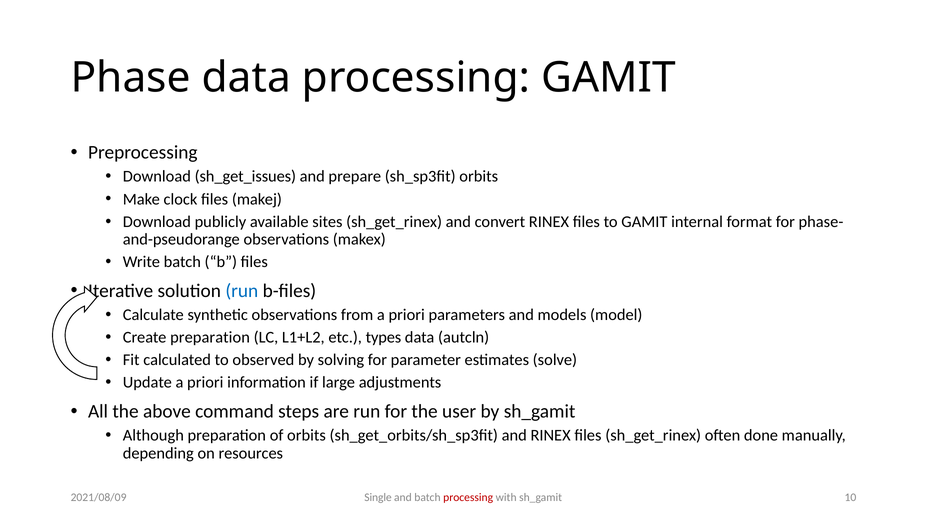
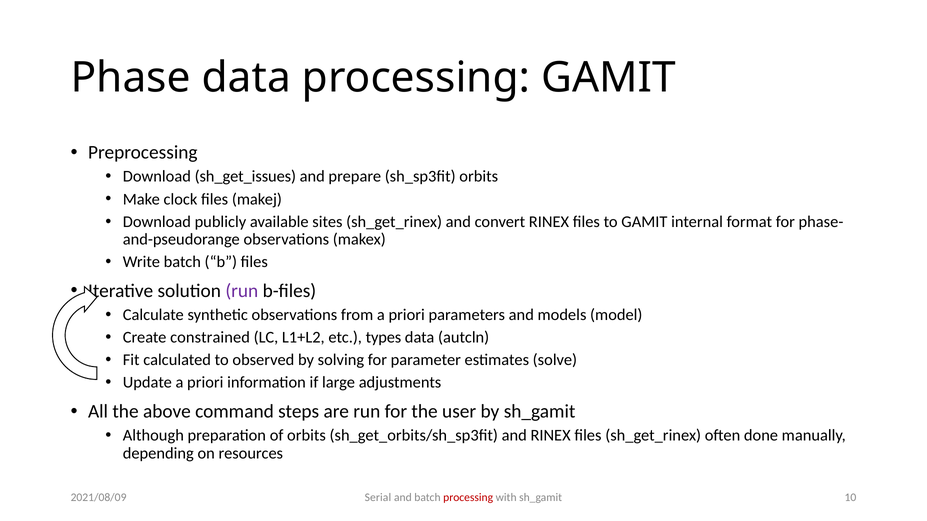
run at (242, 291) colour: blue -> purple
Create preparation: preparation -> constrained
Single: Single -> Serial
